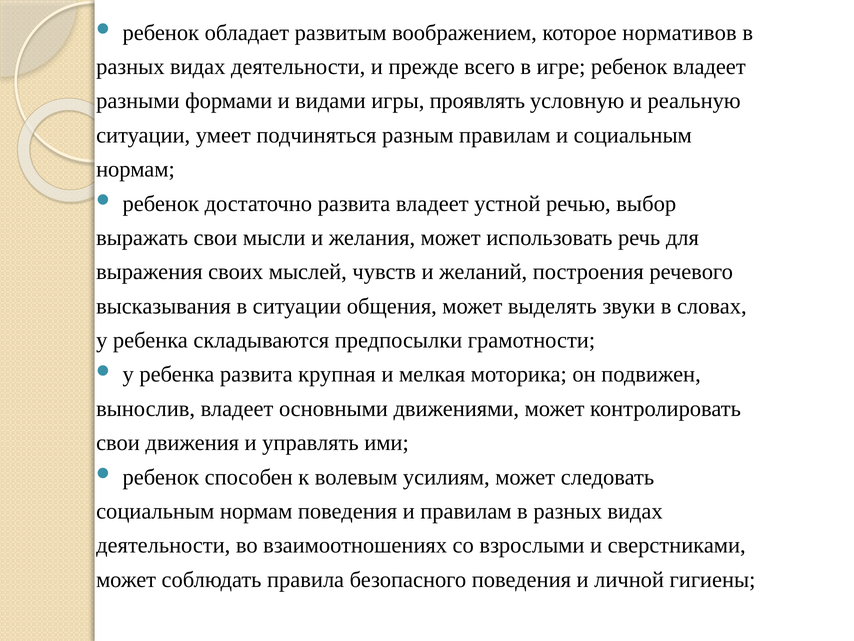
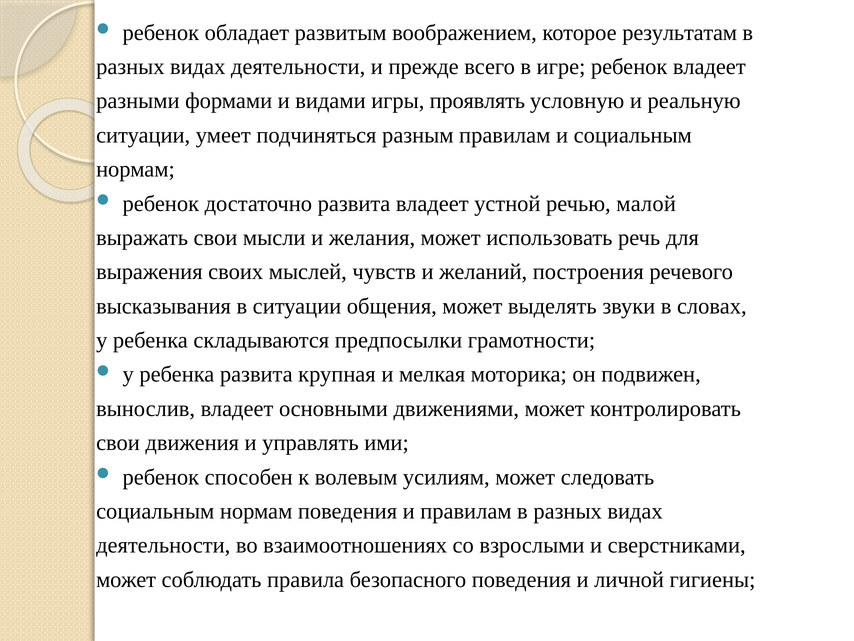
нормативов: нормативов -> результатам
выбор: выбор -> малой
